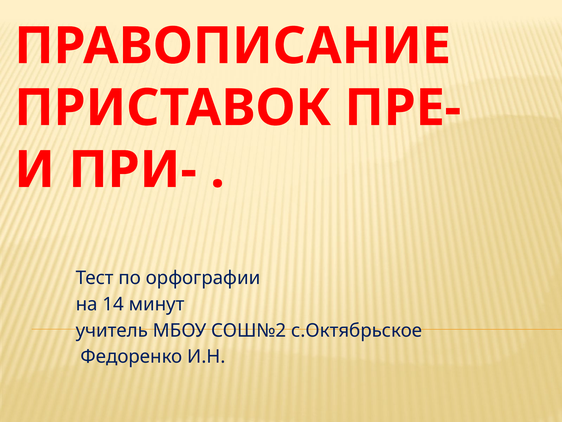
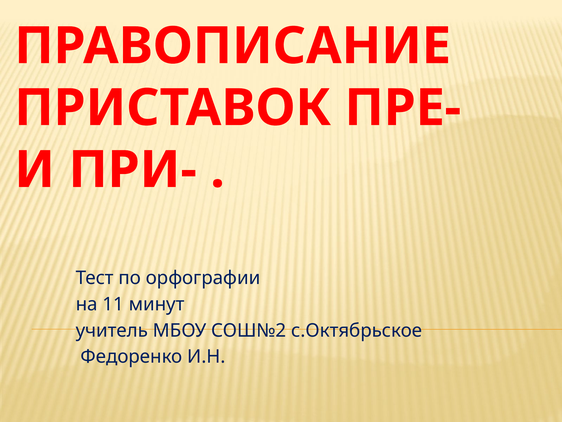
14: 14 -> 11
